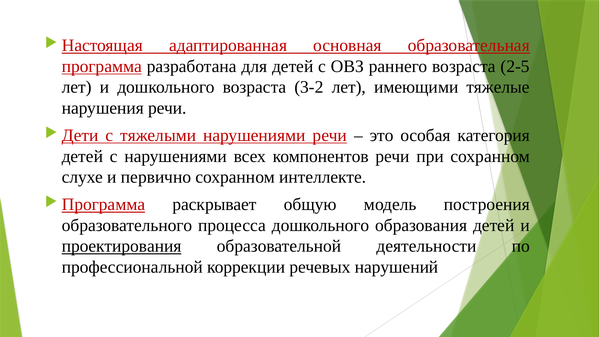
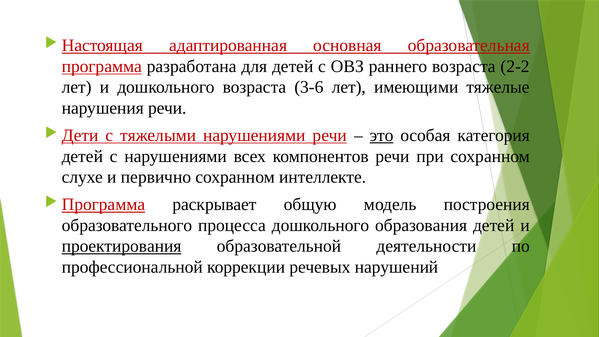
2-5: 2-5 -> 2-2
3-2: 3-2 -> 3-6
это underline: none -> present
